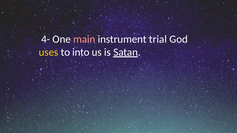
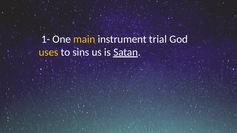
4-: 4- -> 1-
main colour: pink -> yellow
into: into -> sins
